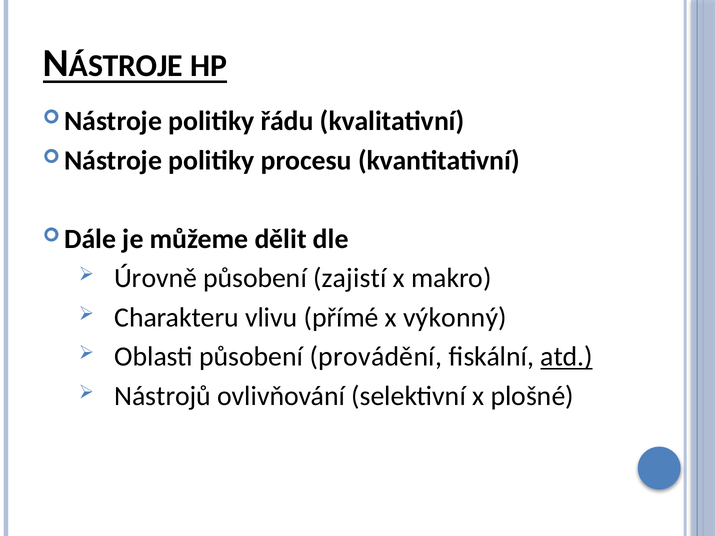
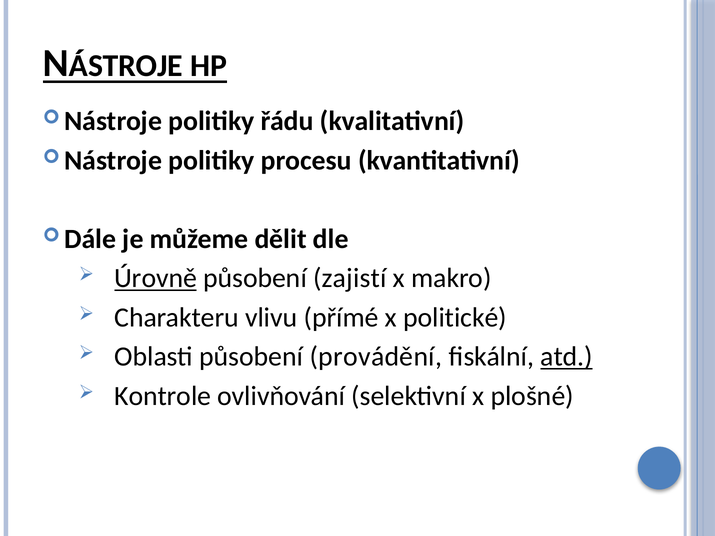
Úrovně underline: none -> present
výkonný: výkonný -> politické
Nástrojů: Nástrojů -> Kontrole
